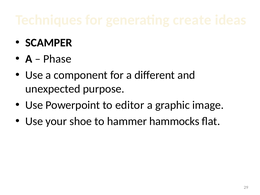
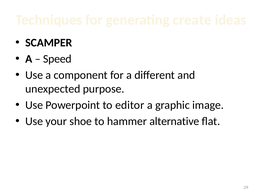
Phase: Phase -> Speed
hammocks: hammocks -> alternative
